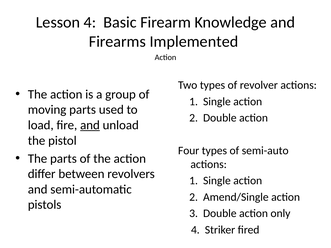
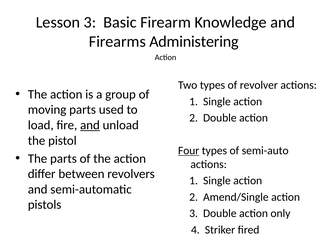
Lesson 4: 4 -> 3
Implemented: Implemented -> Administering
Four underline: none -> present
